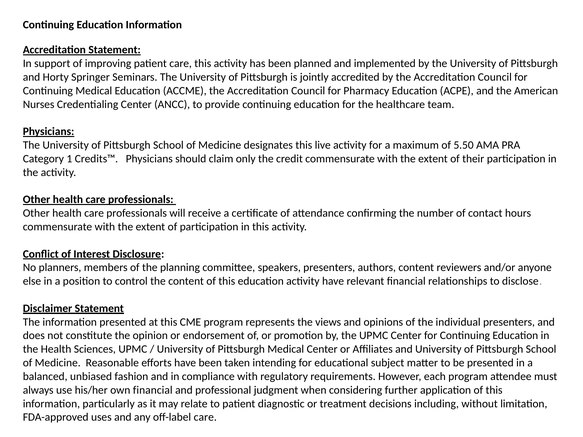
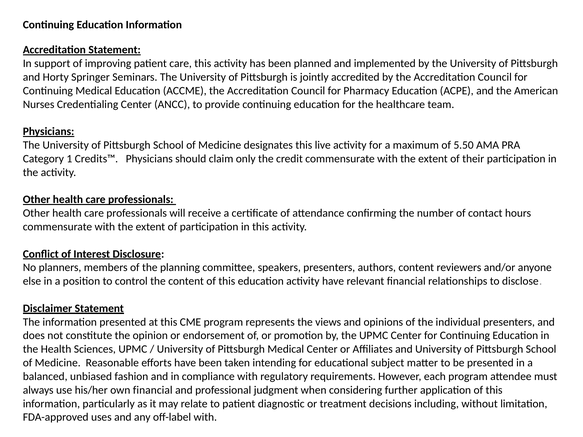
off-label care: care -> with
